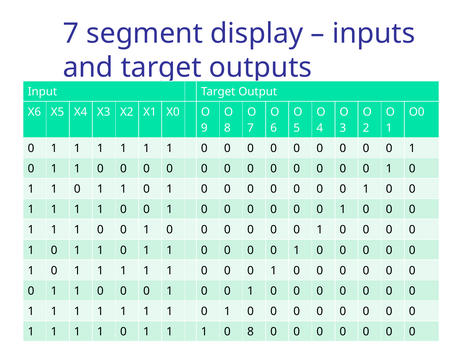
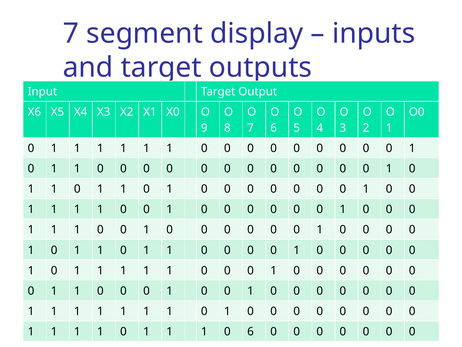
0 8: 8 -> 6
